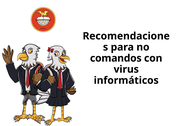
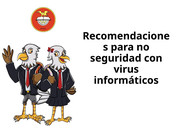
comandos: comandos -> seguridad
